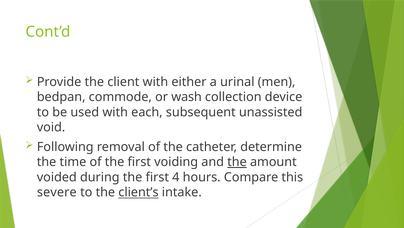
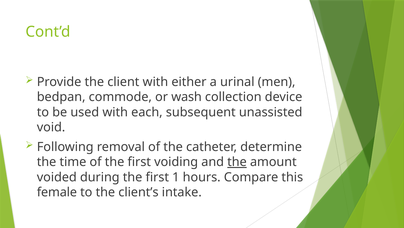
4: 4 -> 1
severe: severe -> female
client’s underline: present -> none
